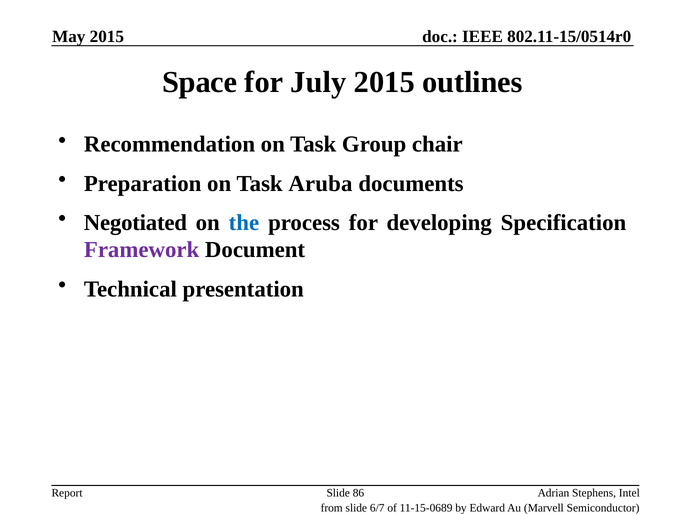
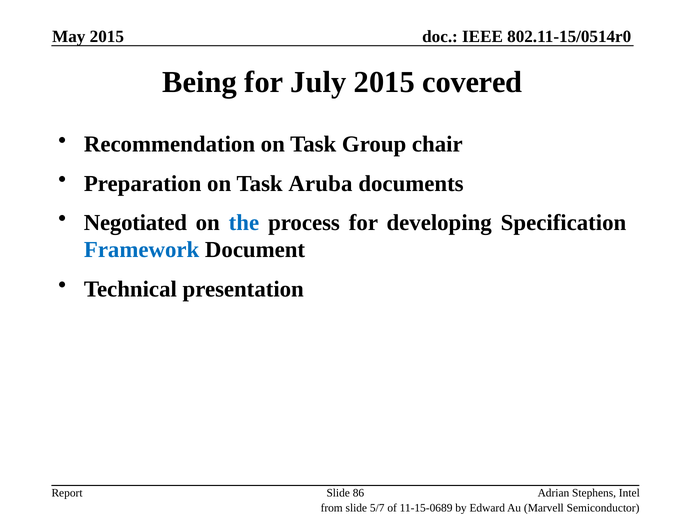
Space: Space -> Being
outlines: outlines -> covered
Framework colour: purple -> blue
6/7: 6/7 -> 5/7
